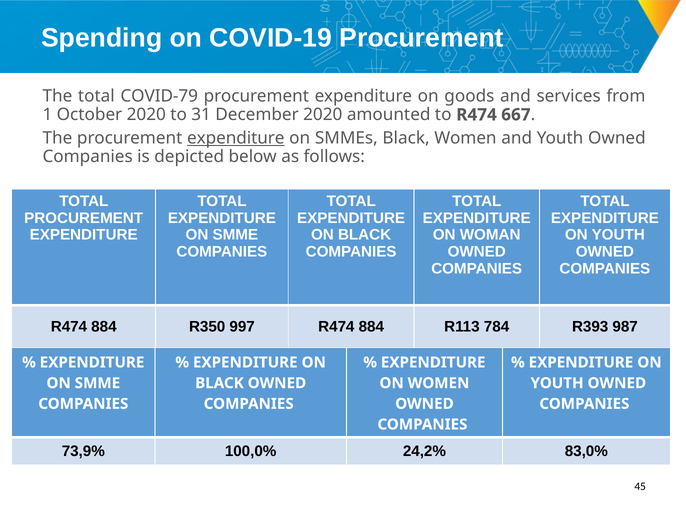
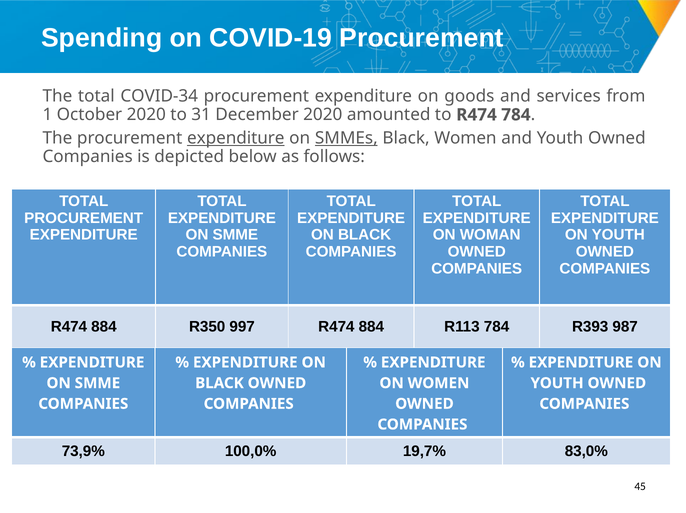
COVID-79: COVID-79 -> COVID-34
R474 667: 667 -> 784
SMMEs underline: none -> present
24,2%: 24,2% -> 19,7%
